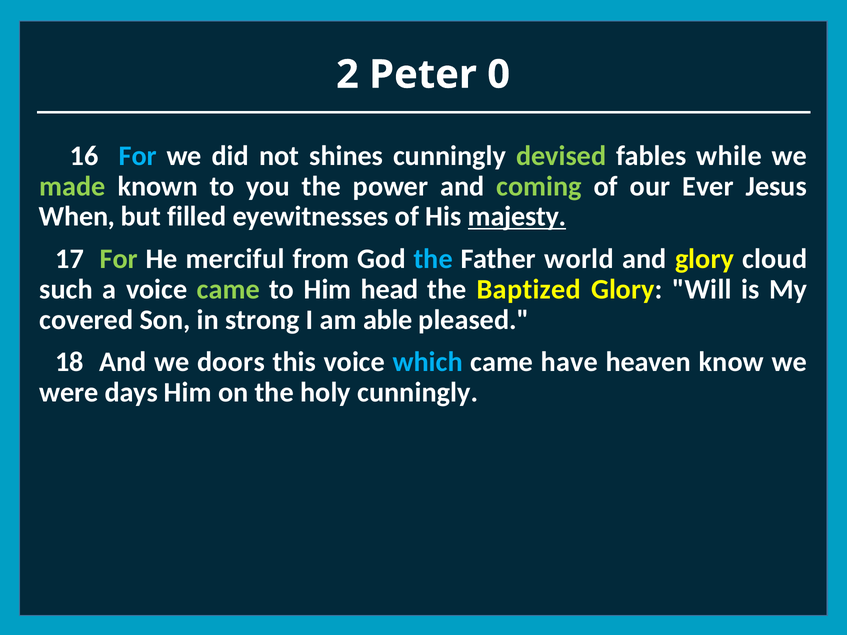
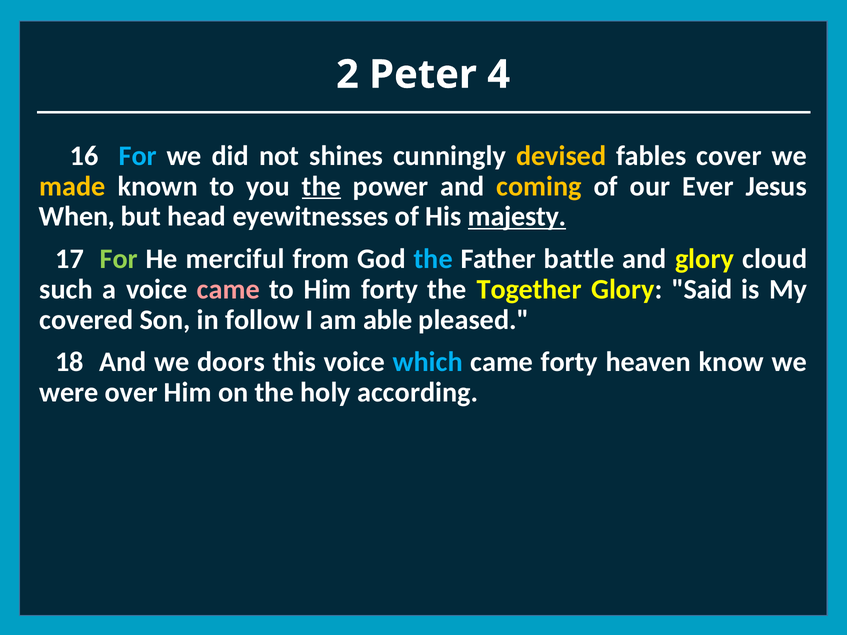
0: 0 -> 4
devised colour: light green -> yellow
while: while -> cover
made colour: light green -> yellow
the at (321, 186) underline: none -> present
coming colour: light green -> yellow
filled: filled -> head
world: world -> battle
came at (228, 289) colour: light green -> pink
Him head: head -> forty
Baptized: Baptized -> Together
Will: Will -> Said
strong: strong -> follow
came have: have -> forty
days: days -> over
holy cunningly: cunningly -> according
